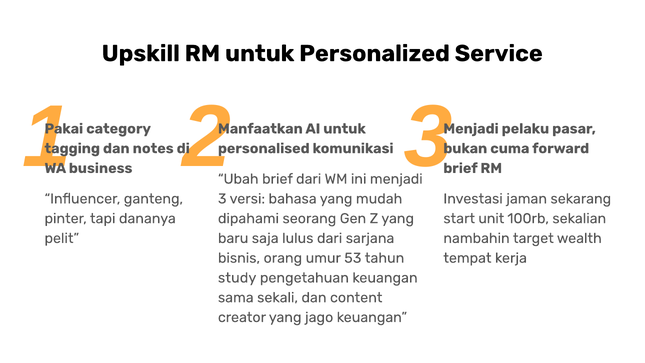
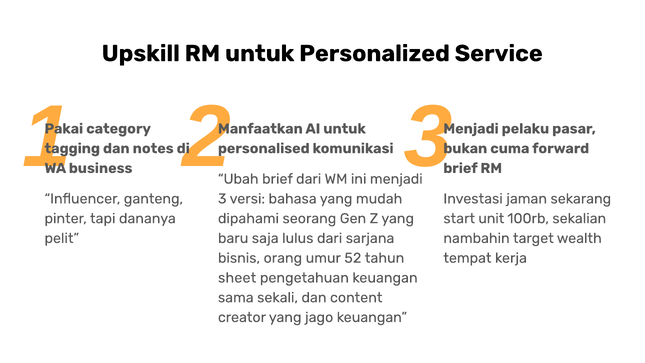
53: 53 -> 52
study: study -> sheet
